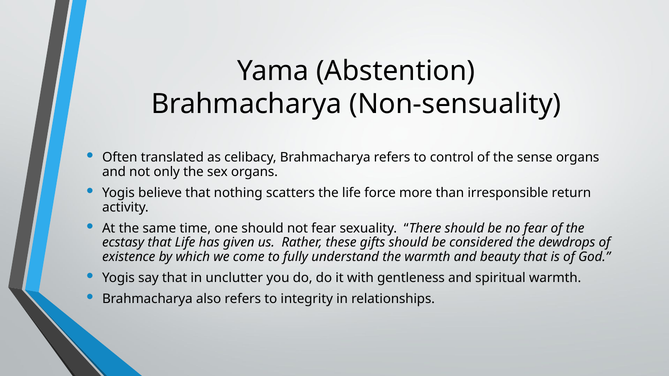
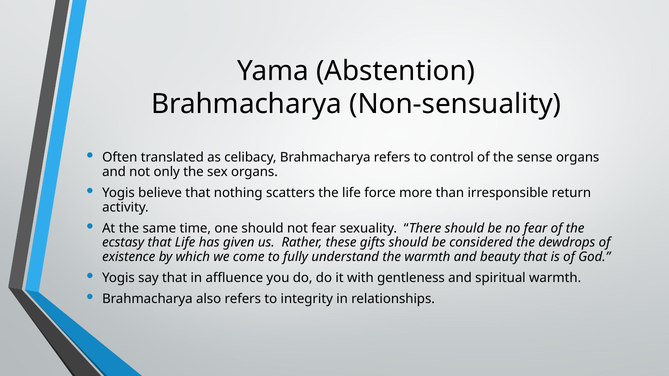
unclutter: unclutter -> affluence
